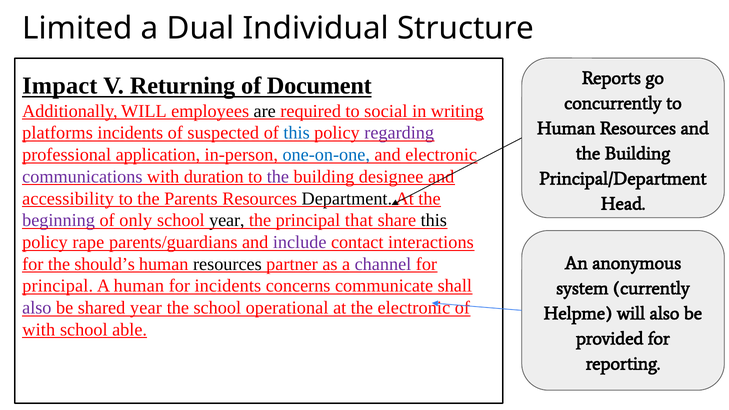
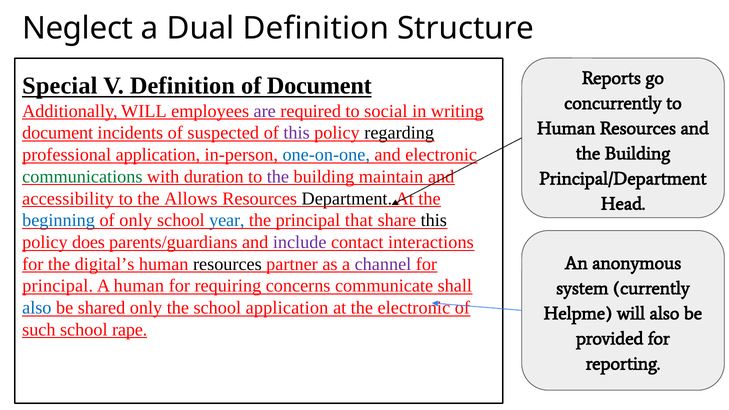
Limited: Limited -> Neglect
Dual Individual: Individual -> Definition
Impact: Impact -> Special
V Returning: Returning -> Definition
are colour: black -> purple
platforms at (58, 133): platforms -> document
this at (297, 133) colour: blue -> purple
regarding colour: purple -> black
communications colour: purple -> green
designee: designee -> maintain
Parents: Parents -> Allows
beginning colour: purple -> blue
year at (227, 220) colour: black -> blue
rape: rape -> does
should’s: should’s -> digital’s
for incidents: incidents -> requiring
also at (37, 308) colour: purple -> blue
shared year: year -> only
school operational: operational -> application
with at (39, 330): with -> such
able: able -> rape
